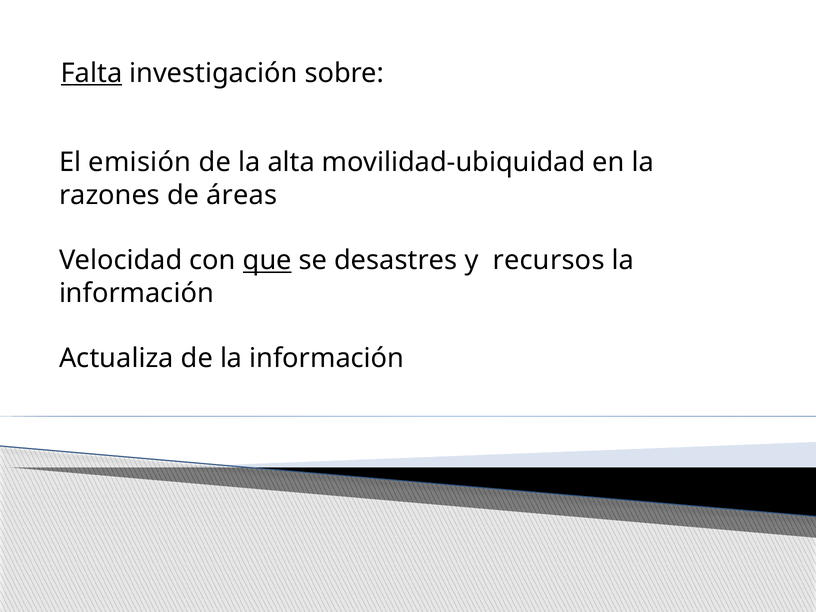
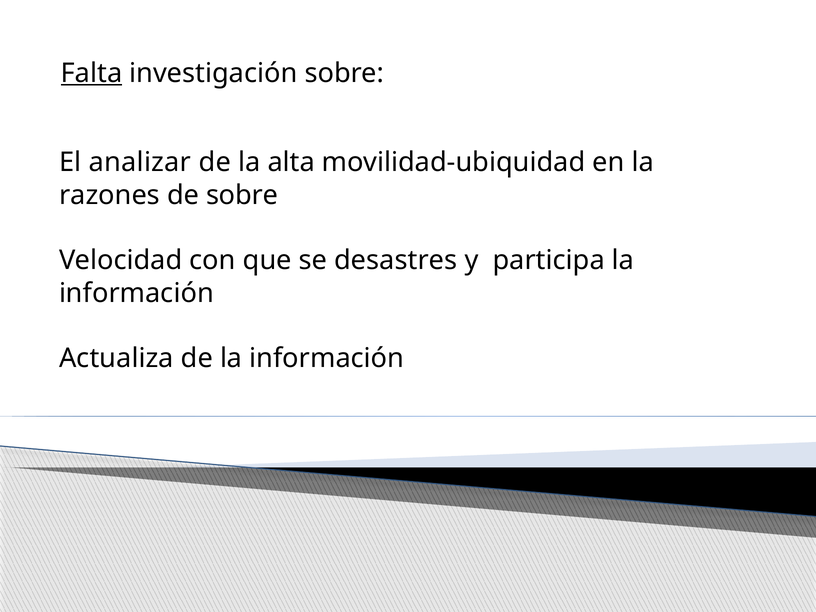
emisión: emisión -> analizar
de áreas: áreas -> sobre
que underline: present -> none
recursos: recursos -> participa
